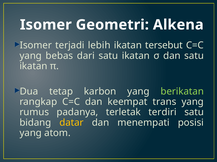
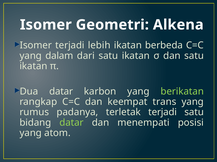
tersebut: tersebut -> berbeda
bebas: bebas -> dalam
Dua tetap: tetap -> datar
terletak terdiri: terdiri -> terjadi
datar at (72, 123) colour: yellow -> light green
